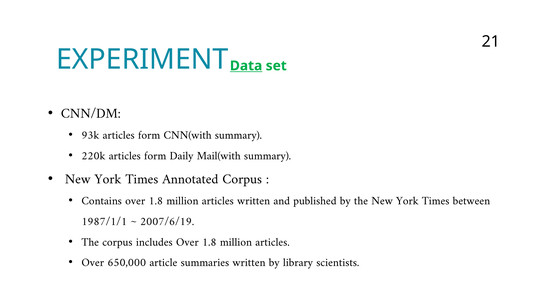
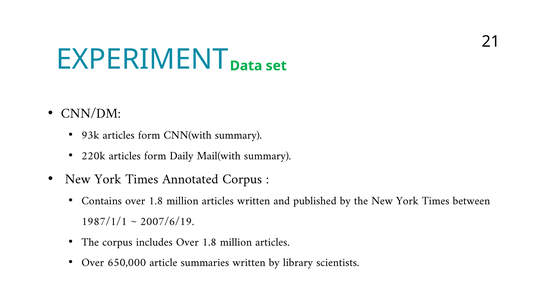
Data underline: present -> none
